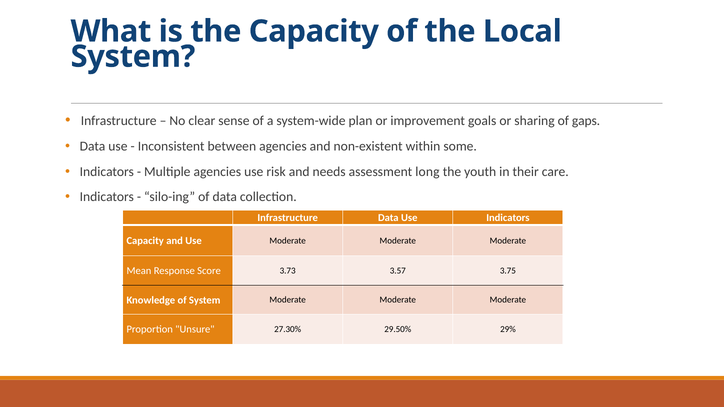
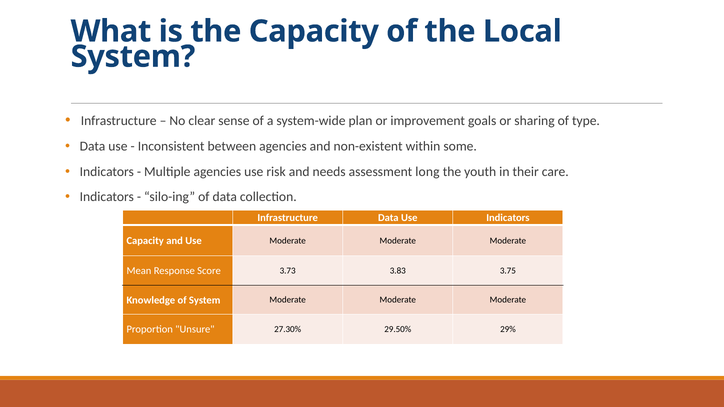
gaps: gaps -> type
3.57: 3.57 -> 3.83
